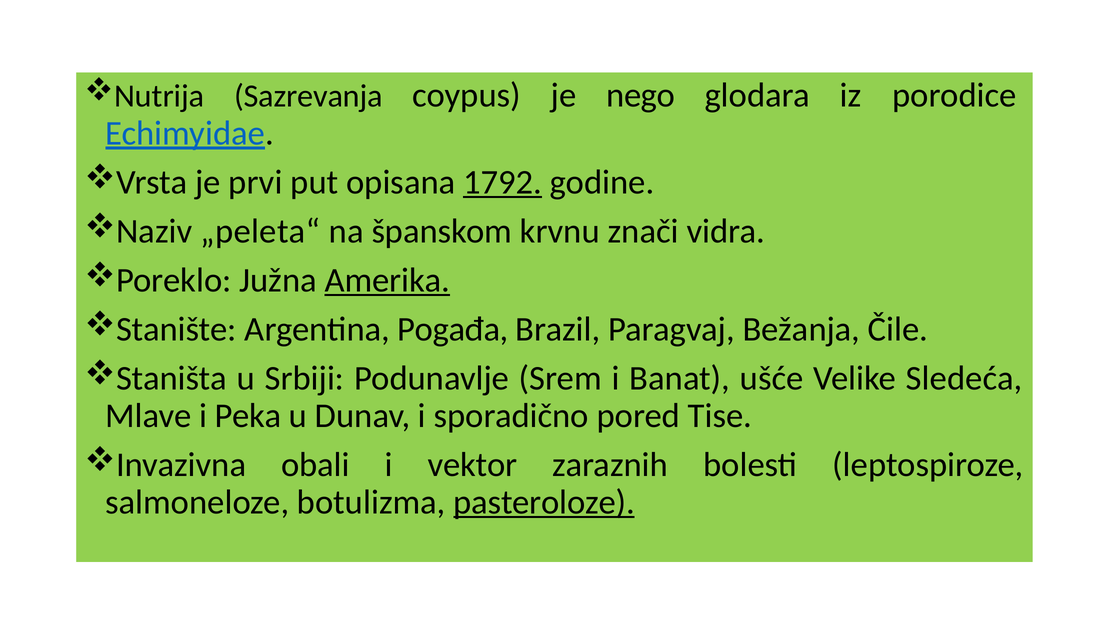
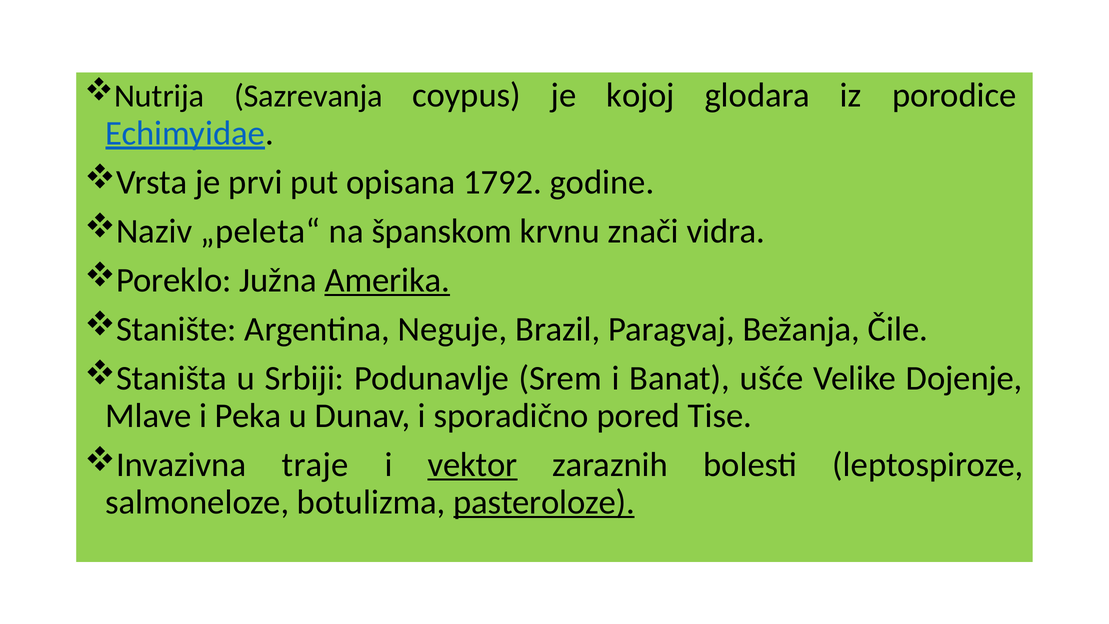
nego: nego -> kojoj
1792 underline: present -> none
Pogađa: Pogađa -> Neguje
Sledeća: Sledeća -> Dojenje
obali: obali -> traje
vektor underline: none -> present
